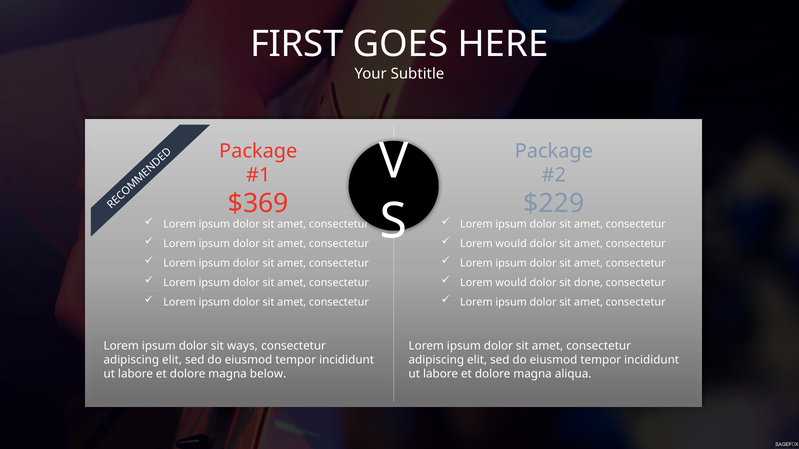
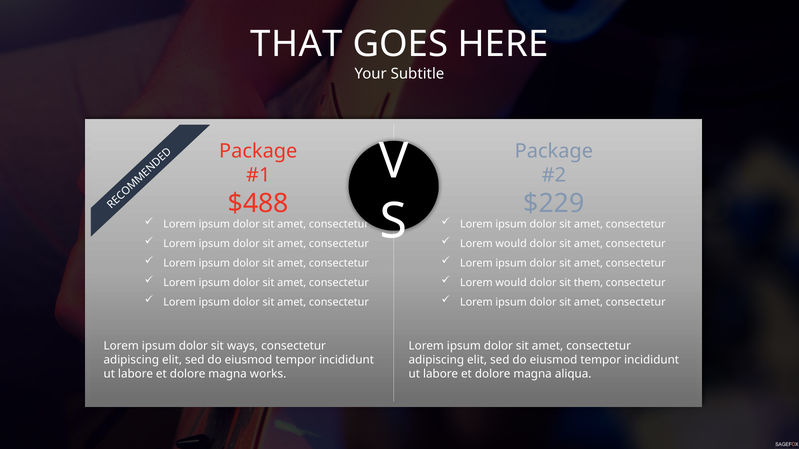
FIRST: FIRST -> THAT
$369: $369 -> $488
done: done -> them
below: below -> works
